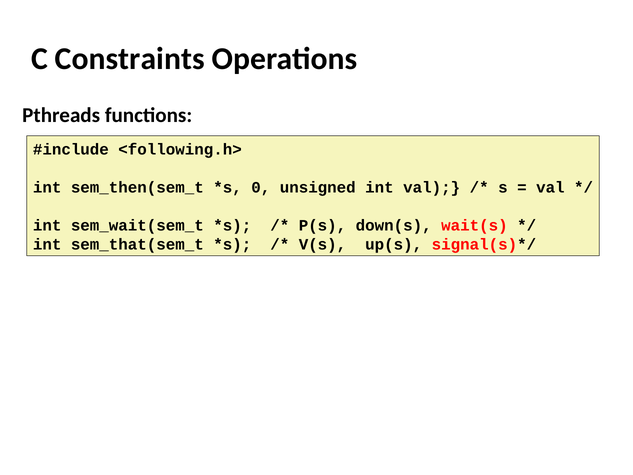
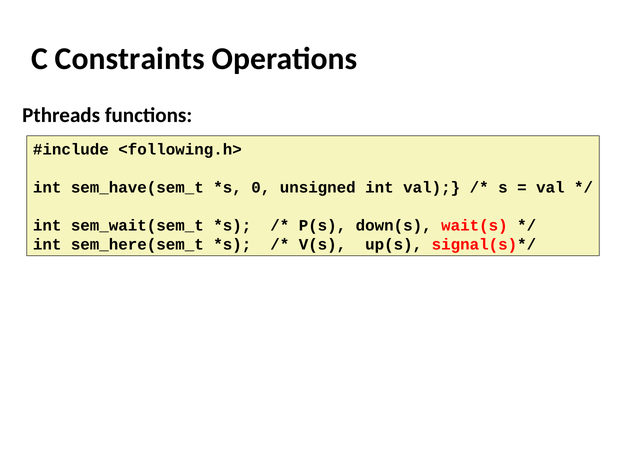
sem_then(sem_t: sem_then(sem_t -> sem_have(sem_t
sem_that(sem_t: sem_that(sem_t -> sem_here(sem_t
